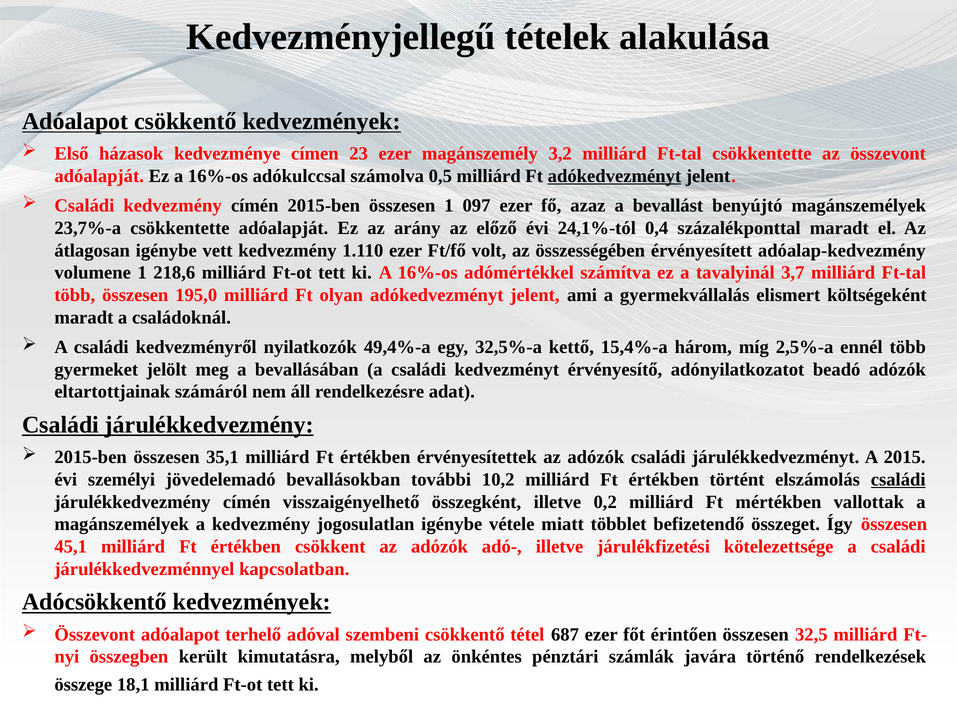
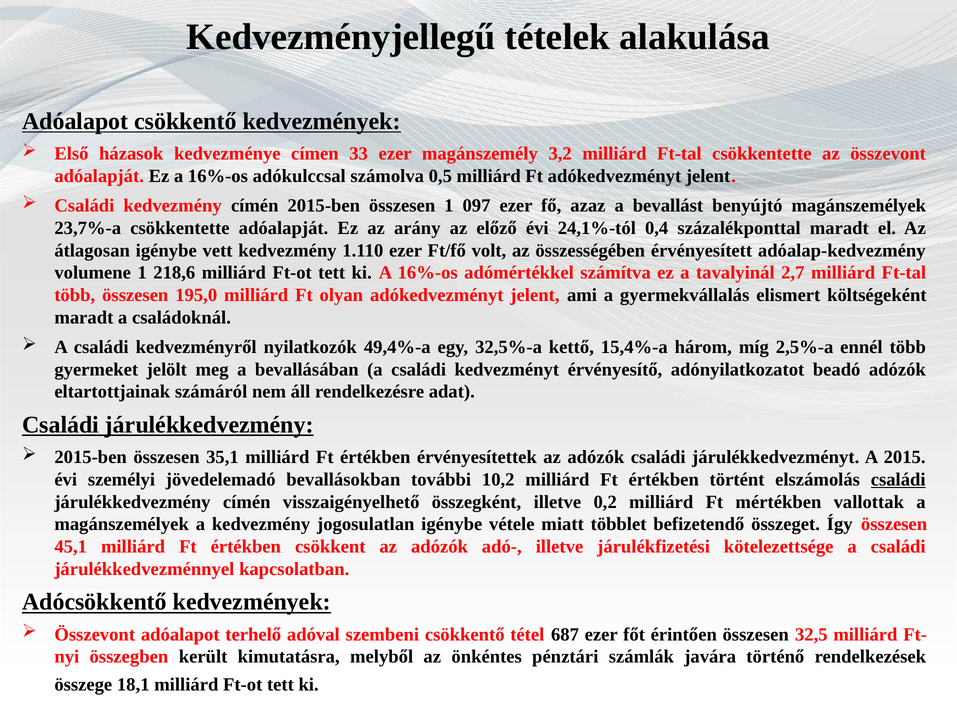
23: 23 -> 33
adókedvezményt at (614, 176) underline: present -> none
3,7: 3,7 -> 2,7
